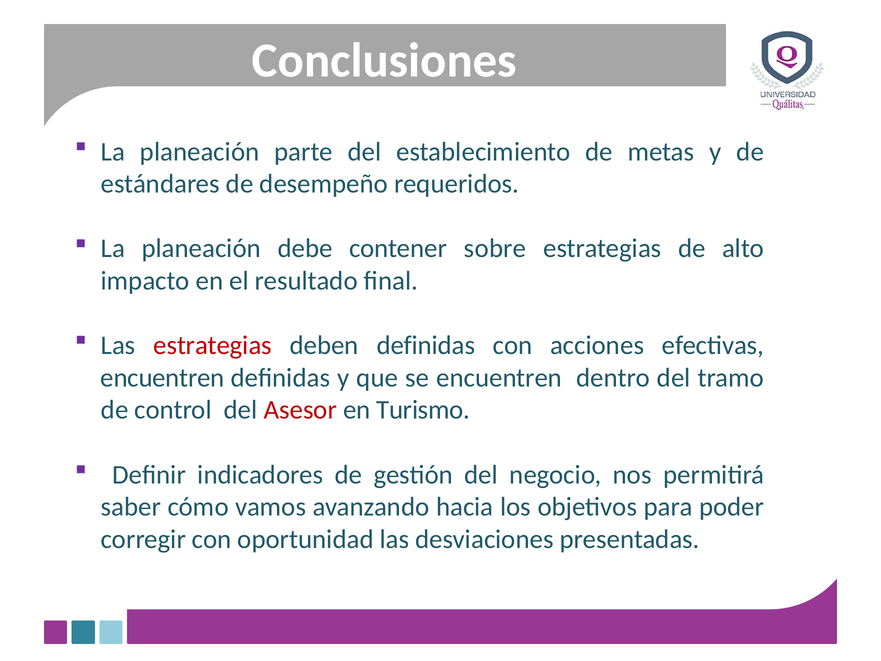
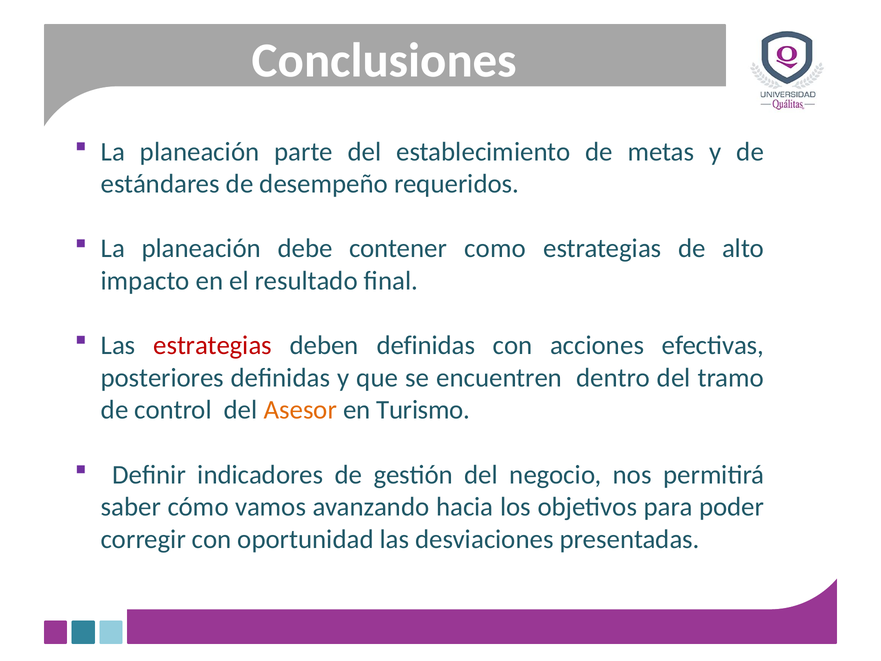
sobre: sobre -> como
encuentren at (162, 378): encuentren -> posteriores
Asesor colour: red -> orange
